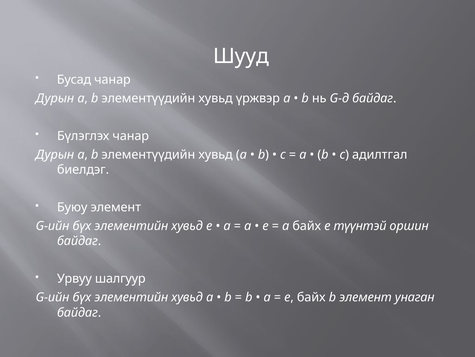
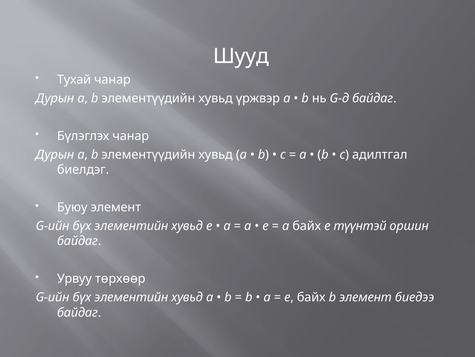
Бусад: Бусад -> Тухай
шалгуур: шалгуур -> төрхөөр
унаган: унаган -> биедээ
